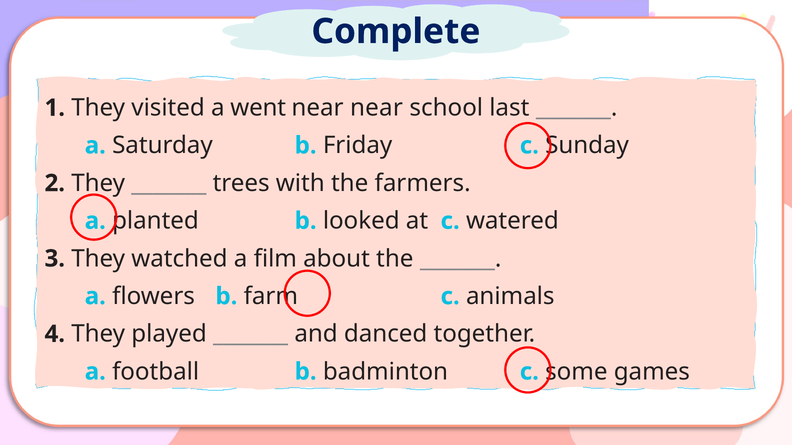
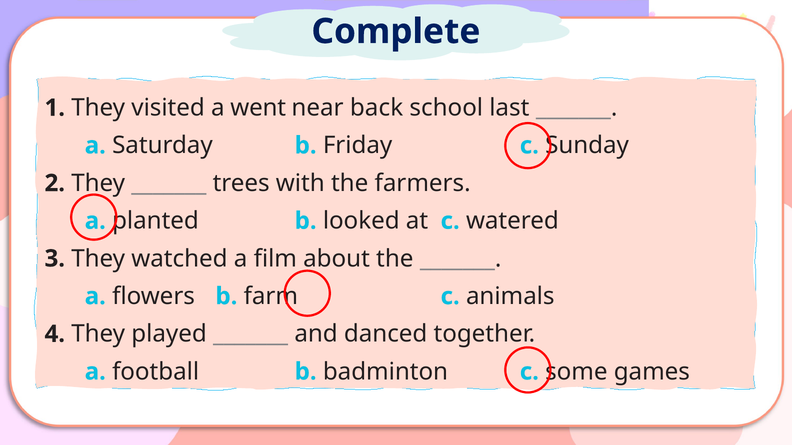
near near: near -> back
